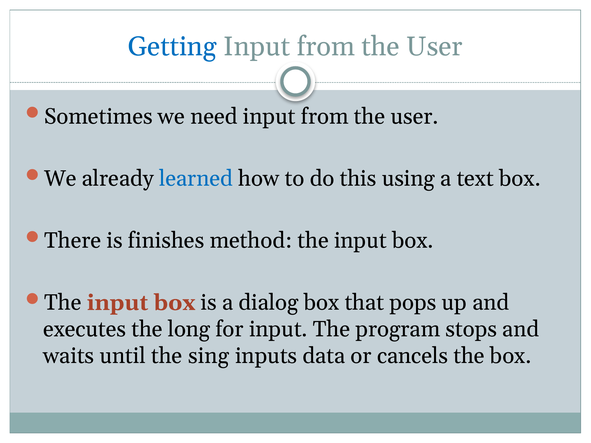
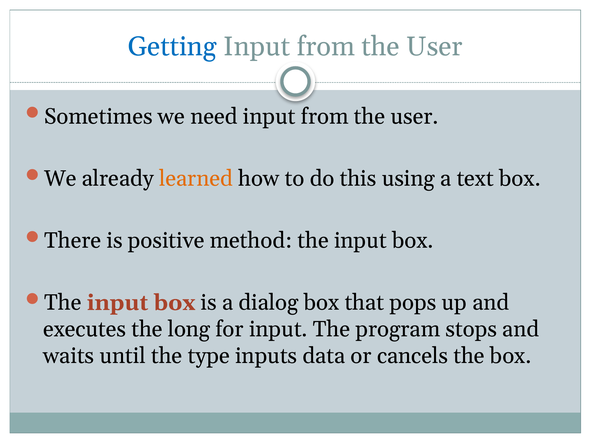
learned colour: blue -> orange
finishes: finishes -> positive
sing: sing -> type
